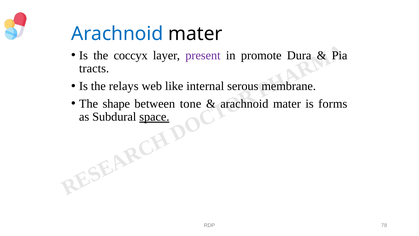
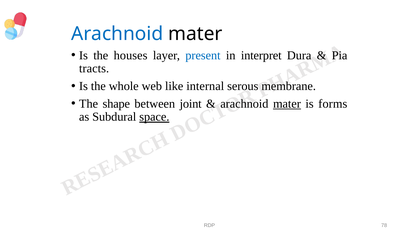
coccyx: coccyx -> houses
present colour: purple -> blue
promote: promote -> interpret
relays: relays -> whole
tone: tone -> joint
mater at (287, 104) underline: none -> present
